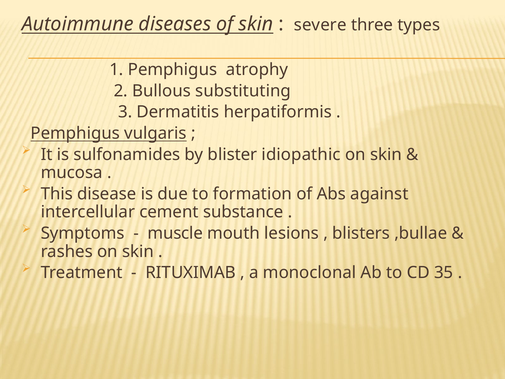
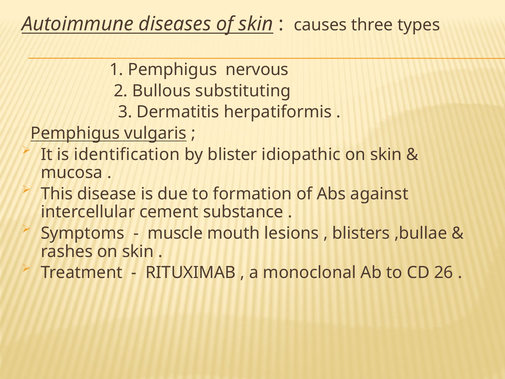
severe: severe -> causes
atrophy: atrophy -> nervous
sulfonamides: sulfonamides -> identification
35: 35 -> 26
